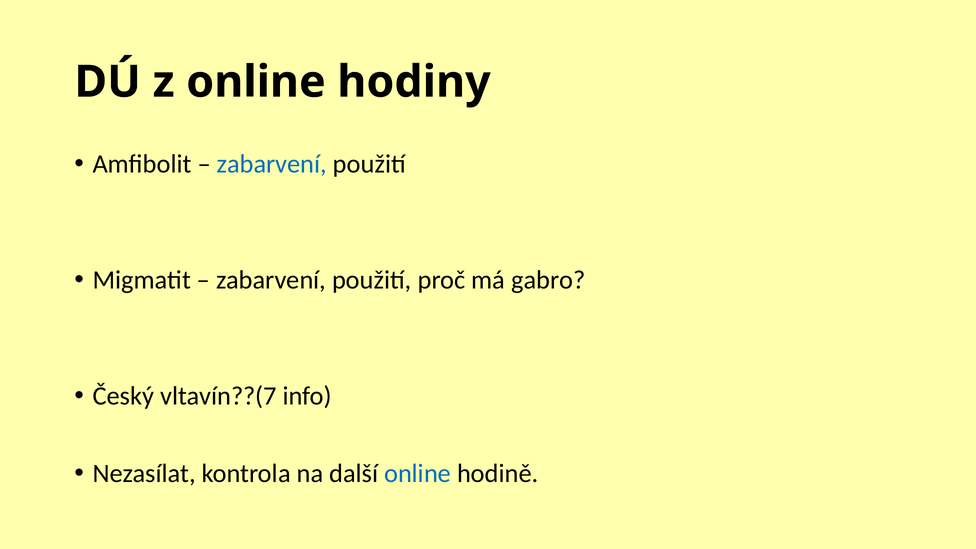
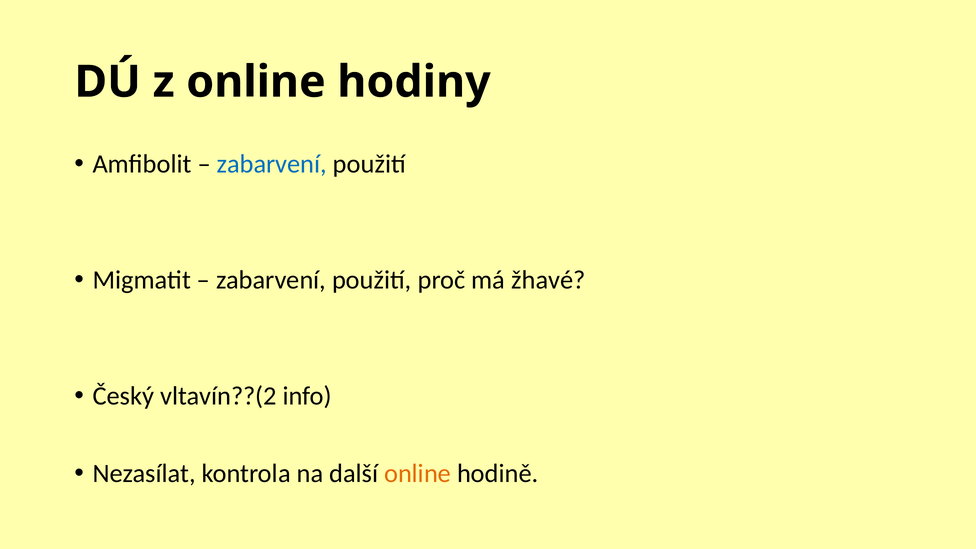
gabro: gabro -> žhavé
vltavín??(7: vltavín??(7 -> vltavín??(2
online at (418, 474) colour: blue -> orange
